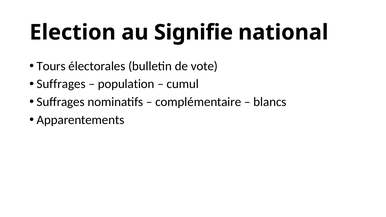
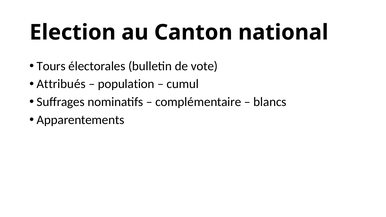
Signifie: Signifie -> Canton
Suffrages at (61, 84): Suffrages -> Attribués
